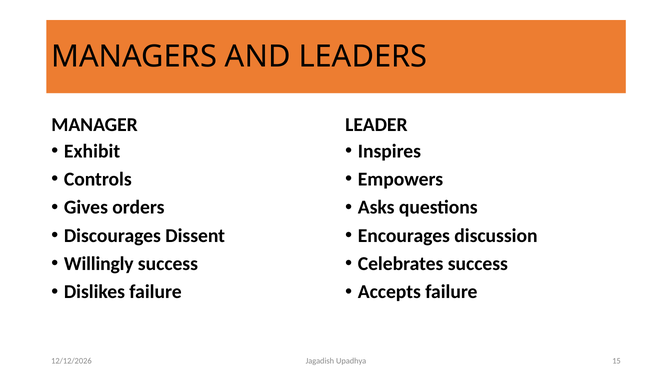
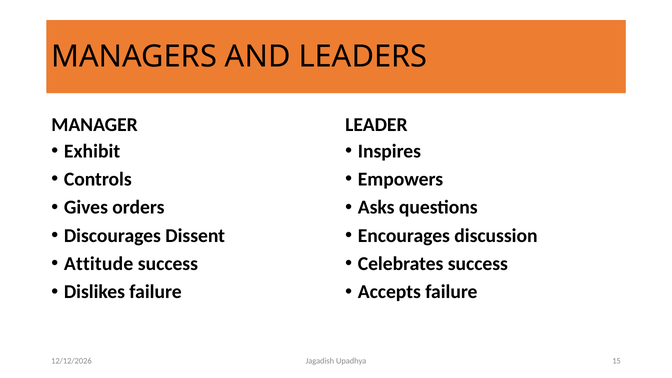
Willingly: Willingly -> Attitude
